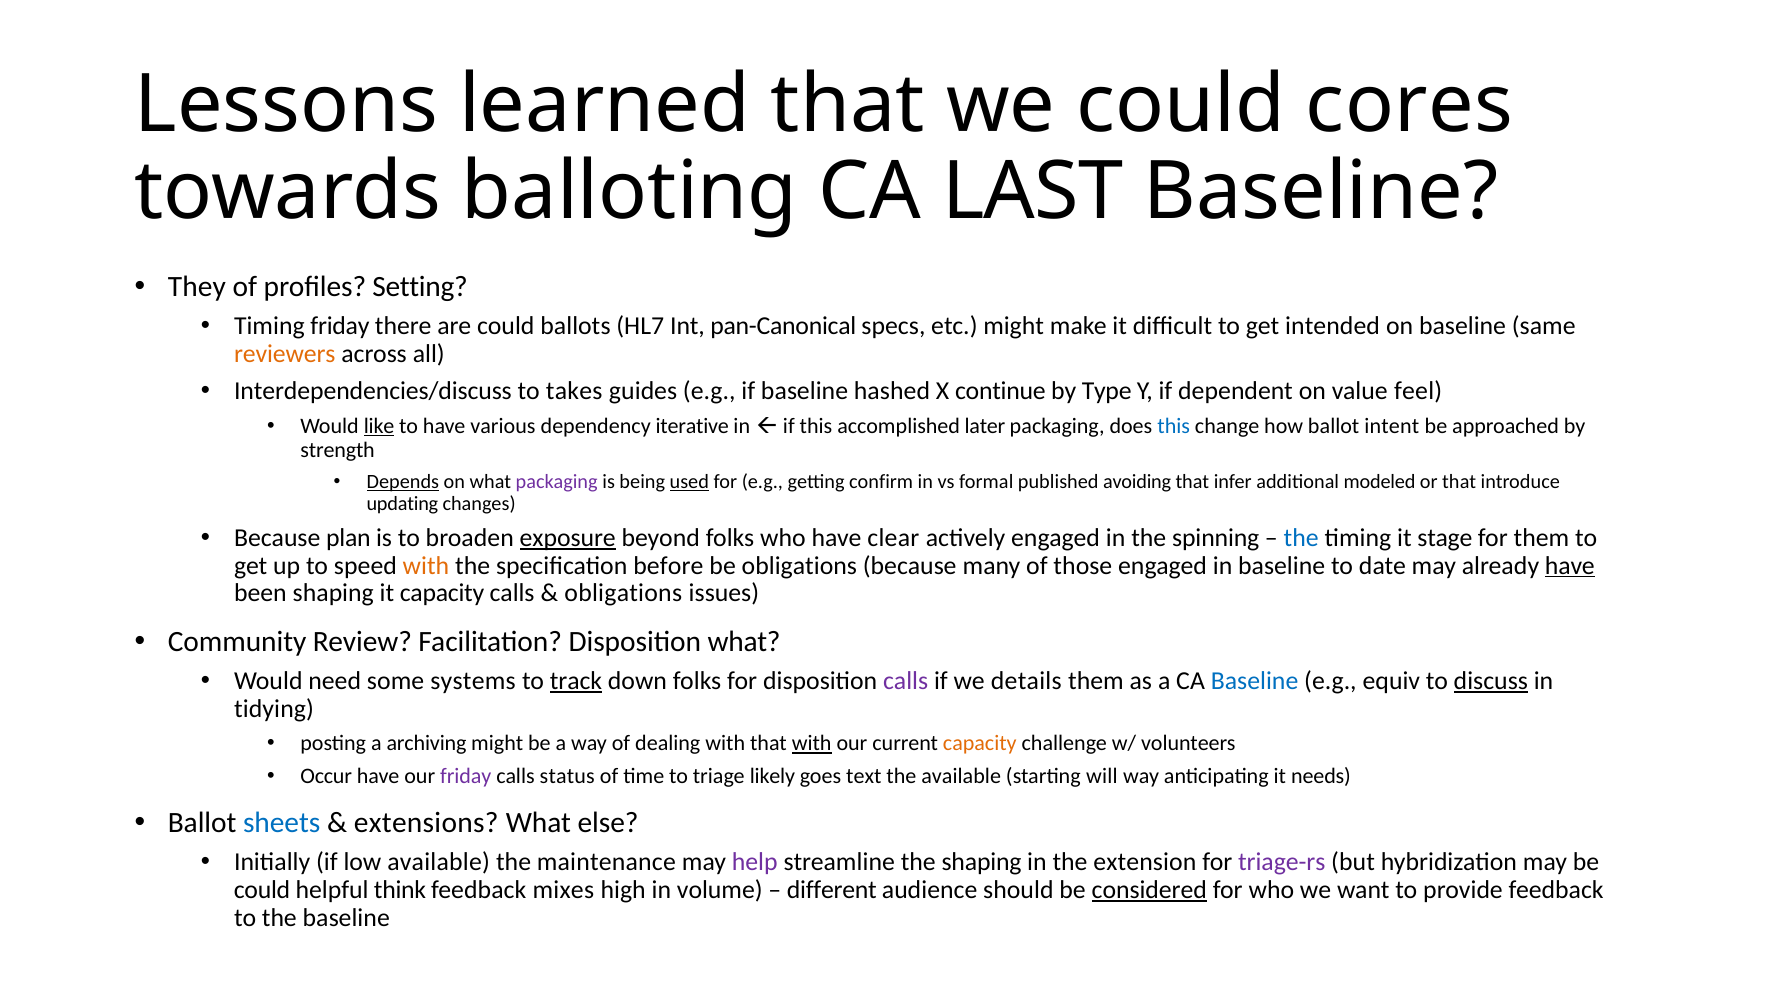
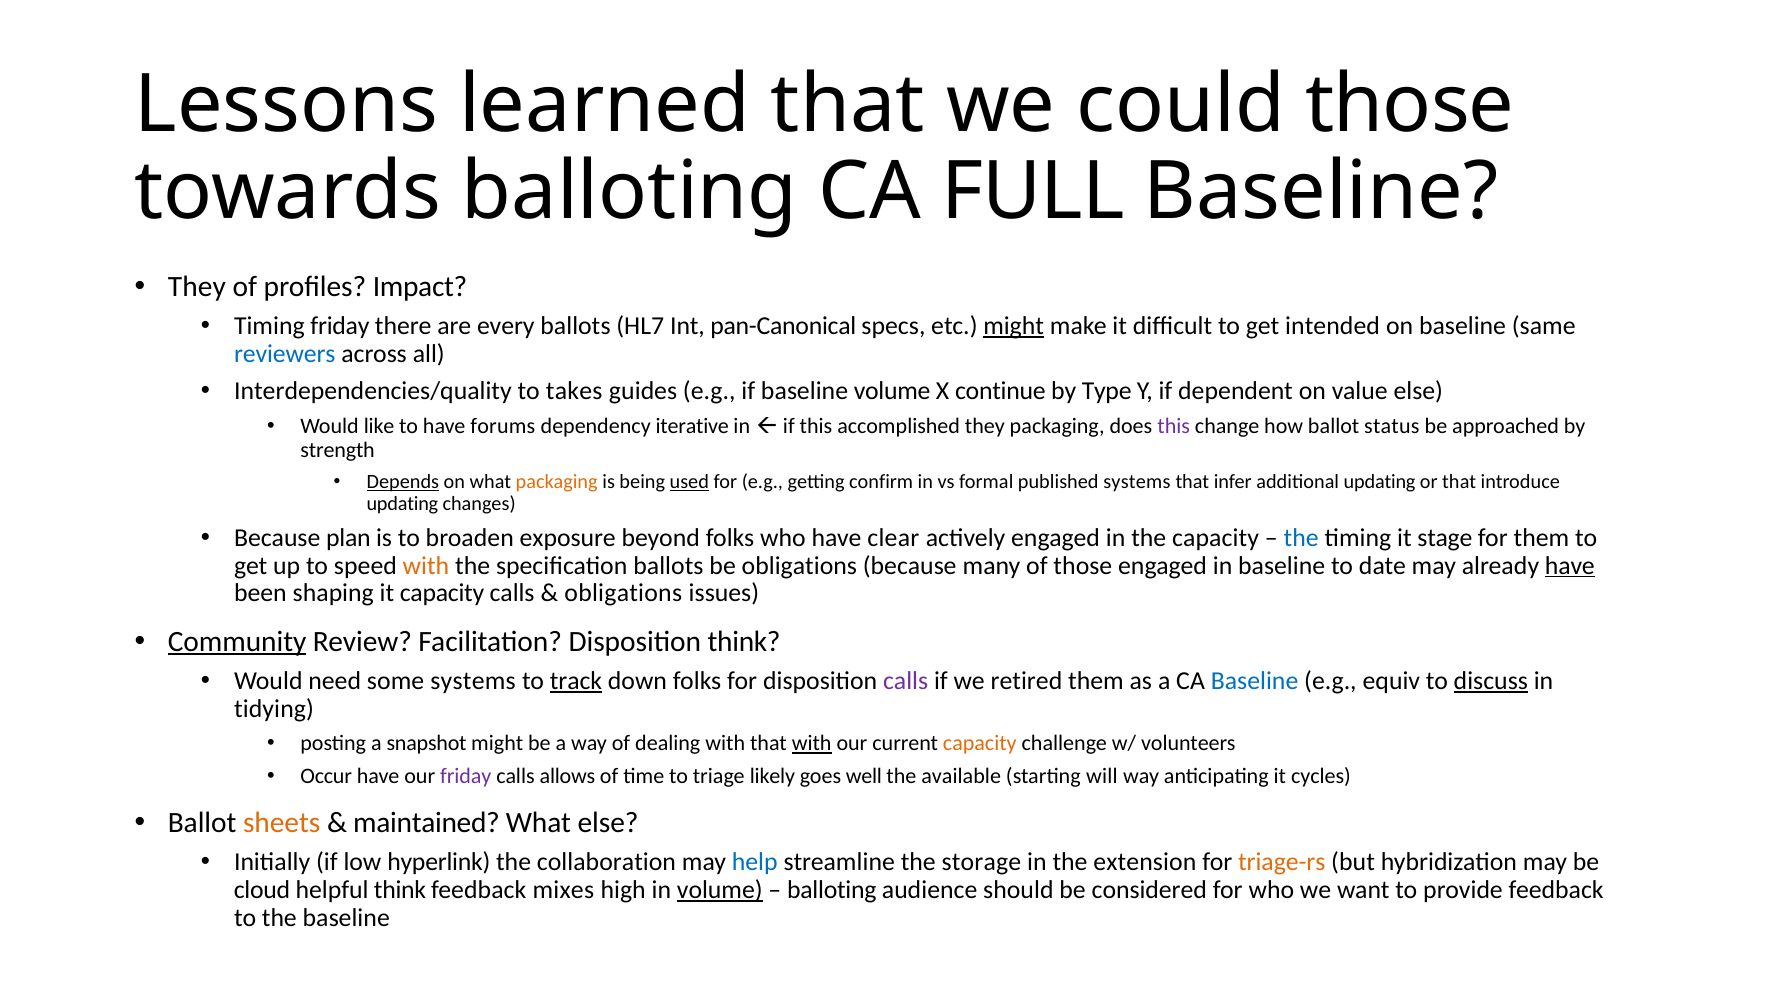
could cores: cores -> those
LAST: LAST -> FULL
Setting: Setting -> Impact
are could: could -> every
might at (1014, 326) underline: none -> present
reviewers colour: orange -> blue
Interdependencies/discuss: Interdependencies/discuss -> Interdependencies/quality
baseline hashed: hashed -> volume
value feel: feel -> else
like underline: present -> none
various: various -> forums
accomplished later: later -> they
this at (1174, 426) colour: blue -> purple
intent: intent -> status
packaging at (557, 482) colour: purple -> orange
published avoiding: avoiding -> systems
additional modeled: modeled -> updating
exposure underline: present -> none
the spinning: spinning -> capacity
specification before: before -> ballots
Community underline: none -> present
Disposition what: what -> think
details: details -> retired
archiving: archiving -> snapshot
status: status -> allows
text: text -> well
needs: needs -> cycles
sheets colour: blue -> orange
extensions: extensions -> maintained
low available: available -> hyperlink
maintenance: maintenance -> collaboration
help colour: purple -> blue
the shaping: shaping -> storage
triage-rs colour: purple -> orange
could at (262, 890): could -> cloud
volume at (720, 890) underline: none -> present
different at (832, 890): different -> balloting
considered underline: present -> none
